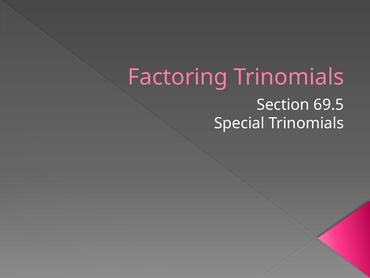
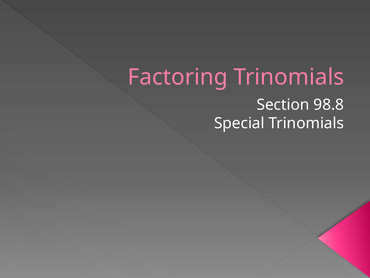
69.5: 69.5 -> 98.8
